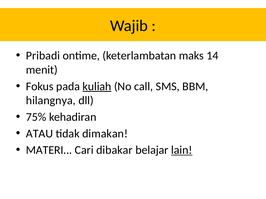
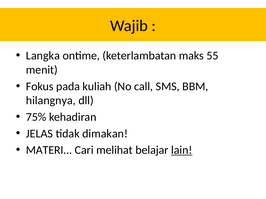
Pribadi: Pribadi -> Langka
14: 14 -> 55
kuliah underline: present -> none
ATAU: ATAU -> JELAS
dibakar: dibakar -> melihat
